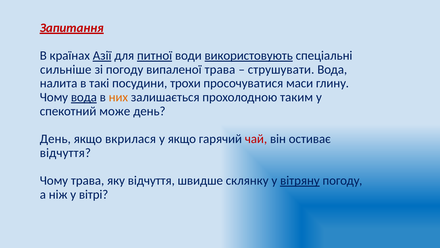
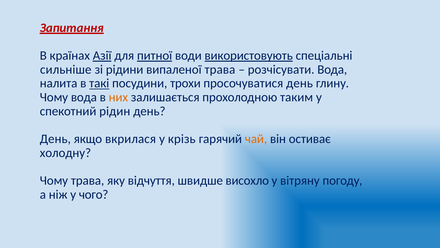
зі погоду: погоду -> рідини
струшувати: струшувати -> розчісувати
такі underline: none -> present
просочуватися маси: маси -> день
вода at (84, 97) underline: present -> none
може: може -> рідин
у якщо: якщо -> крізь
чай colour: red -> orange
відчуття at (65, 153): відчуття -> холодну
склянку: склянку -> висохло
вітряну underline: present -> none
вітрі: вітрі -> чого
